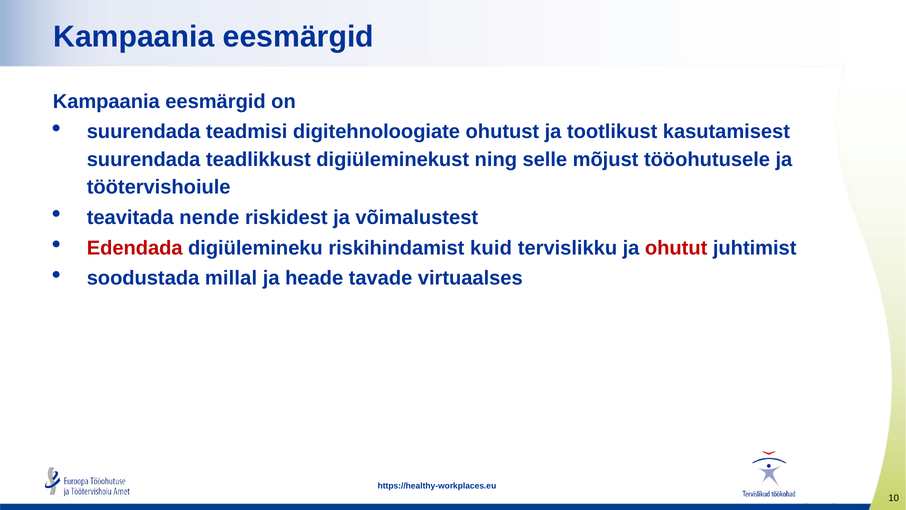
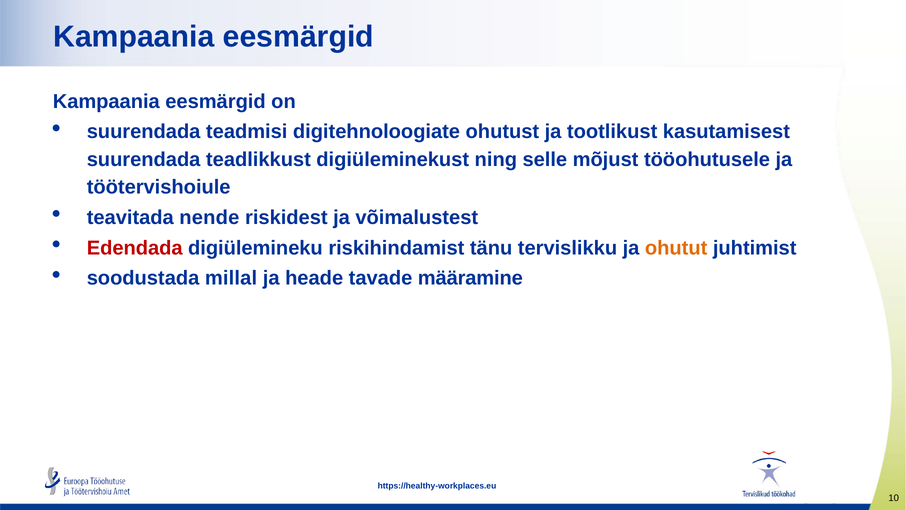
kuid: kuid -> tänu
ohutut colour: red -> orange
virtuaalses: virtuaalses -> määramine
